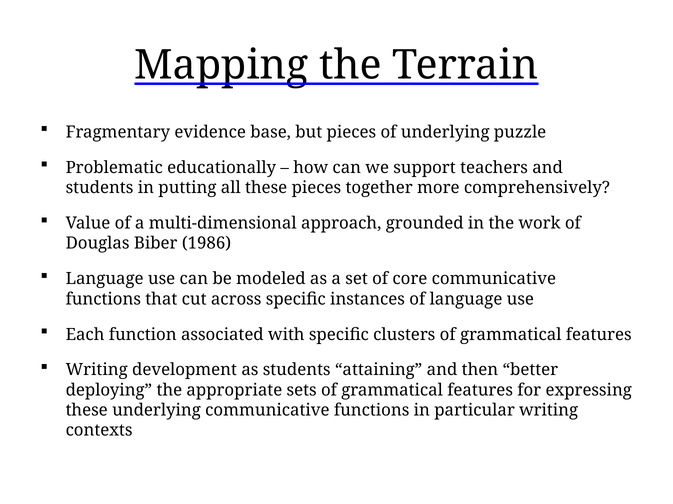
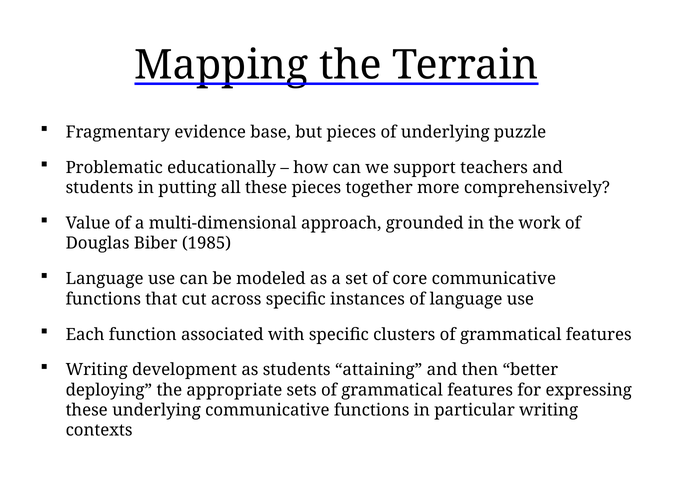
1986: 1986 -> 1985
